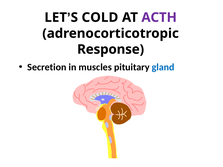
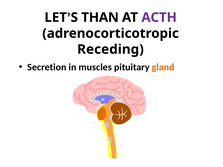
COLD: COLD -> THAN
Response: Response -> Receding
gland colour: blue -> orange
